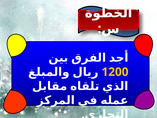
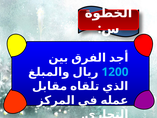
1200 colour: yellow -> light blue
